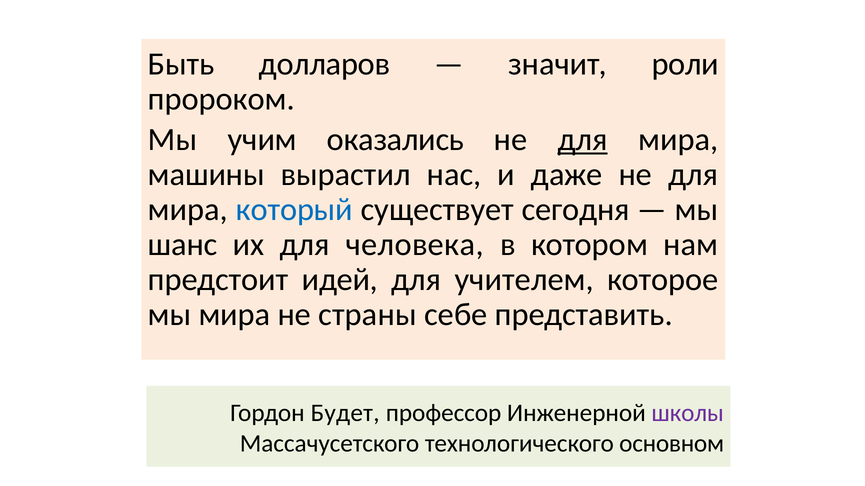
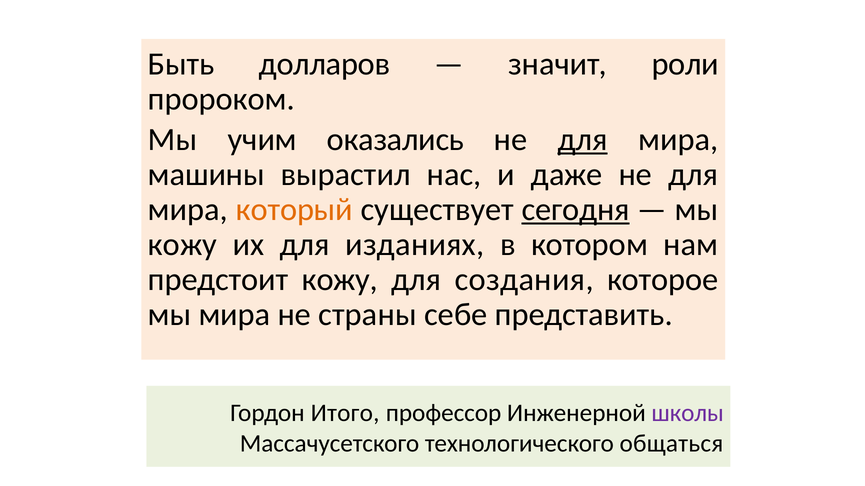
который colour: blue -> orange
сегодня underline: none -> present
шанс at (183, 245): шанс -> кожу
человека: человека -> изданиях
предстоит идей: идей -> кожу
учителем: учителем -> создания
Будет: Будет -> Итого
основном: основном -> общаться
